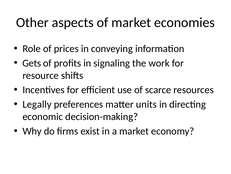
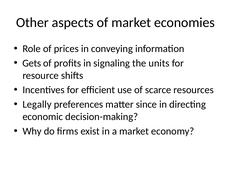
work: work -> units
units: units -> since
